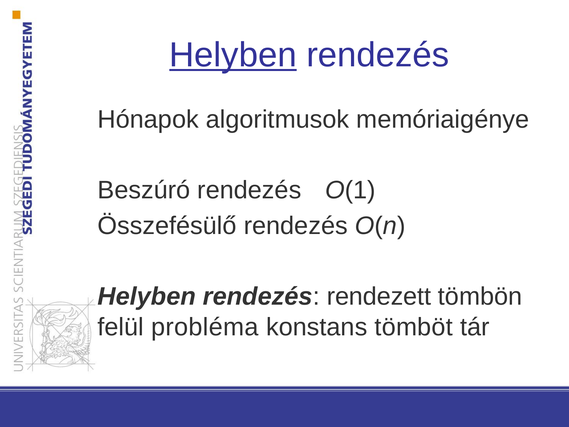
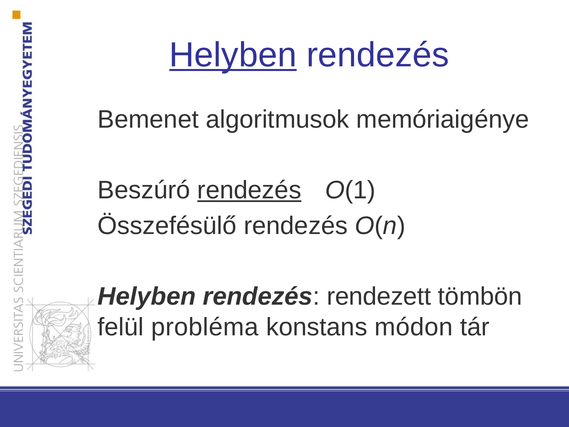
Hónapok: Hónapok -> Bemenet
rendezés at (249, 190) underline: none -> present
tömböt: tömböt -> módon
